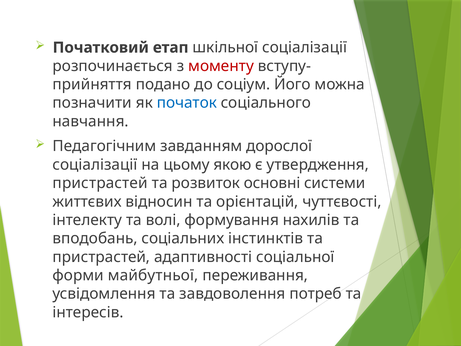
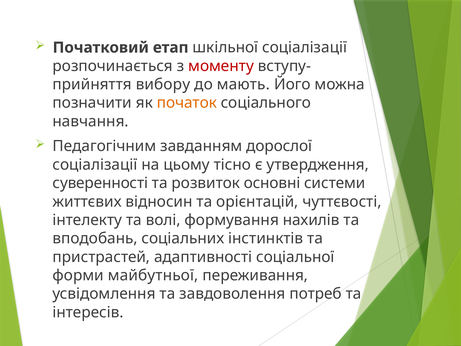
подано: подано -> вибору
соціум: соціум -> мають
початок colour: blue -> orange
якою: якою -> тісно
пристрастей at (100, 183): пристрастей -> суверенності
